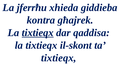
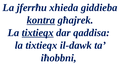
kontra underline: none -> present
il-skont: il-skont -> il-dawk
tixtieqx at (59, 58): tixtieqx -> iħobbni
